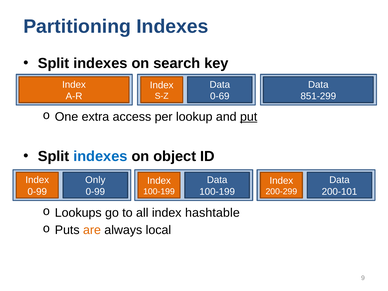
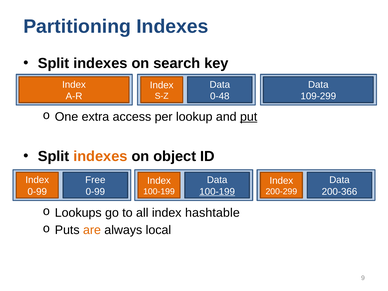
0-69: 0-69 -> 0-48
851-299: 851-299 -> 109-299
indexes at (100, 156) colour: blue -> orange
Only: Only -> Free
100-199 at (217, 192) underline: none -> present
200-101: 200-101 -> 200-366
